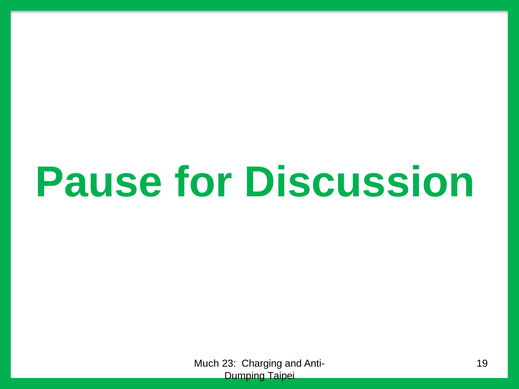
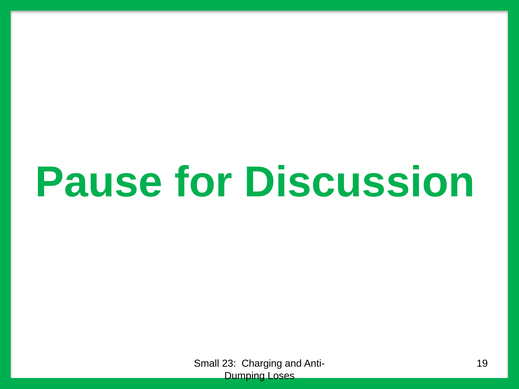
Much: Much -> Small
Taipei: Taipei -> Loses
